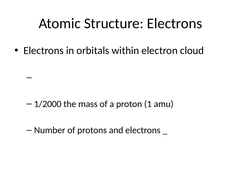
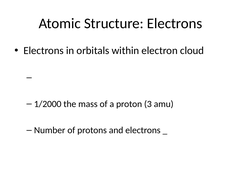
1: 1 -> 3
